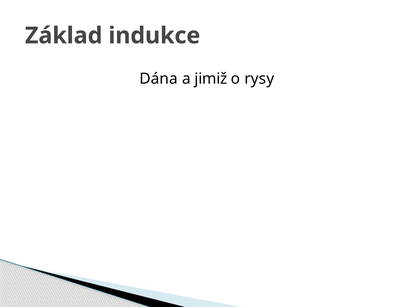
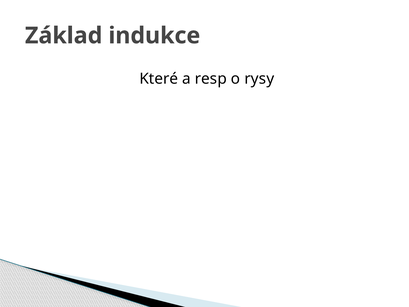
Dána: Dána -> Které
jimiž: jimiž -> resp
